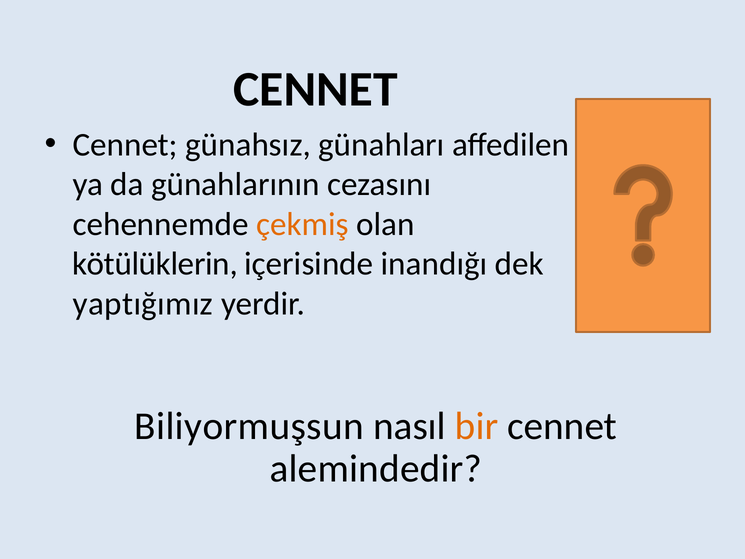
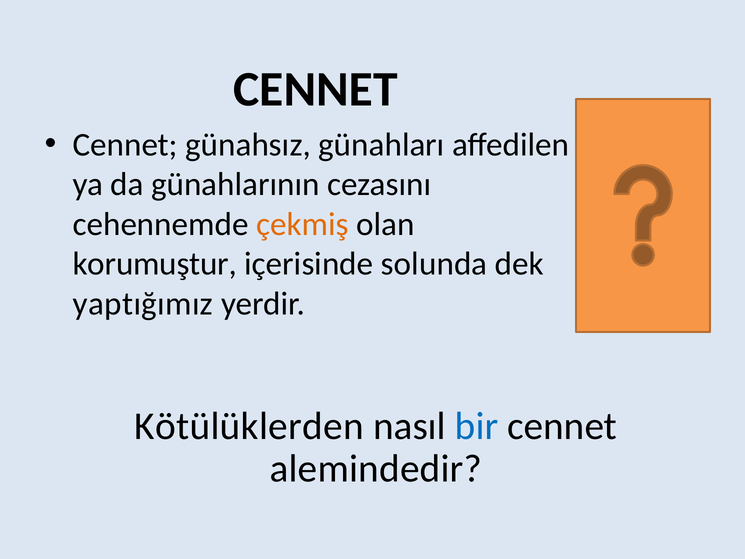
kötülüklerin: kötülüklerin -> korumuştur
inandığı: inandığı -> solunda
Biliyormuşsun: Biliyormuşsun -> Kötülüklerden
bir colour: orange -> blue
